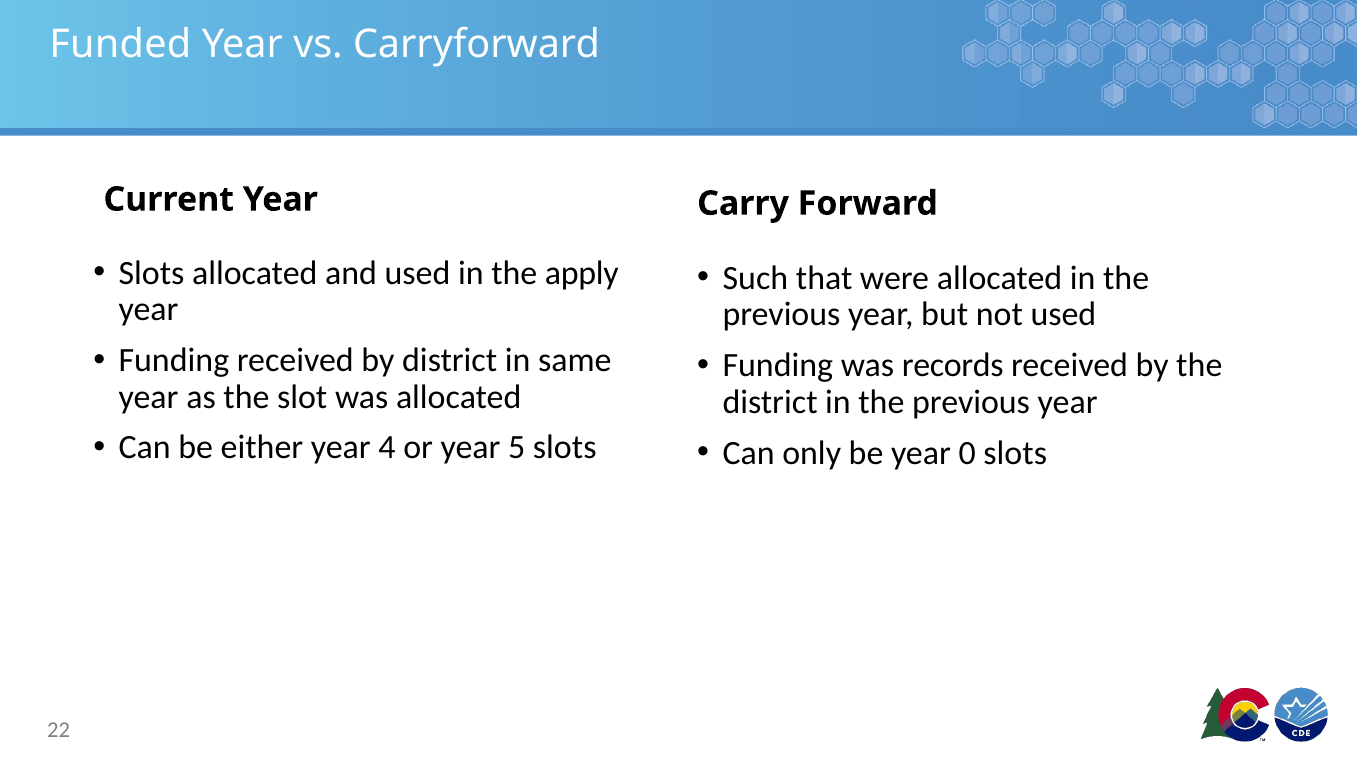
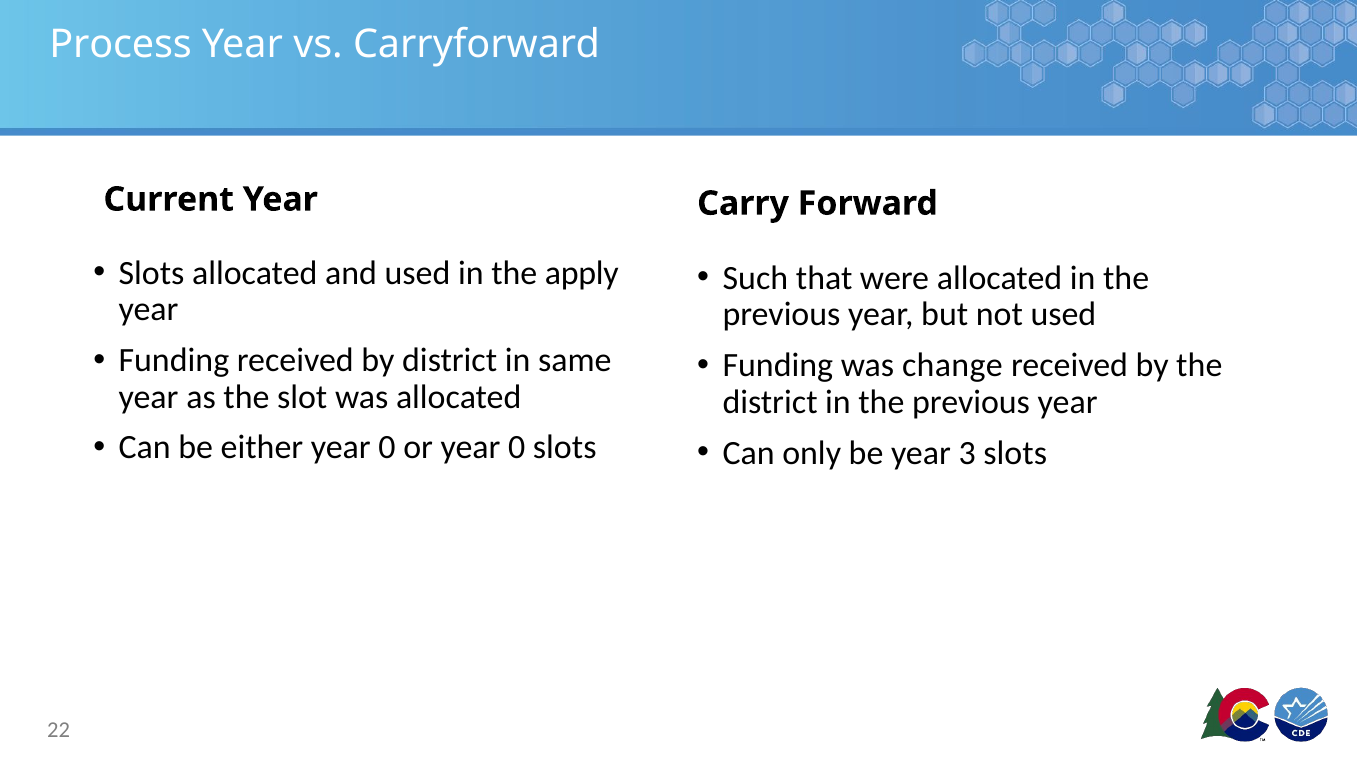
Funded: Funded -> Process
records: records -> change
either year 4: 4 -> 0
or year 5: 5 -> 0
0: 0 -> 3
